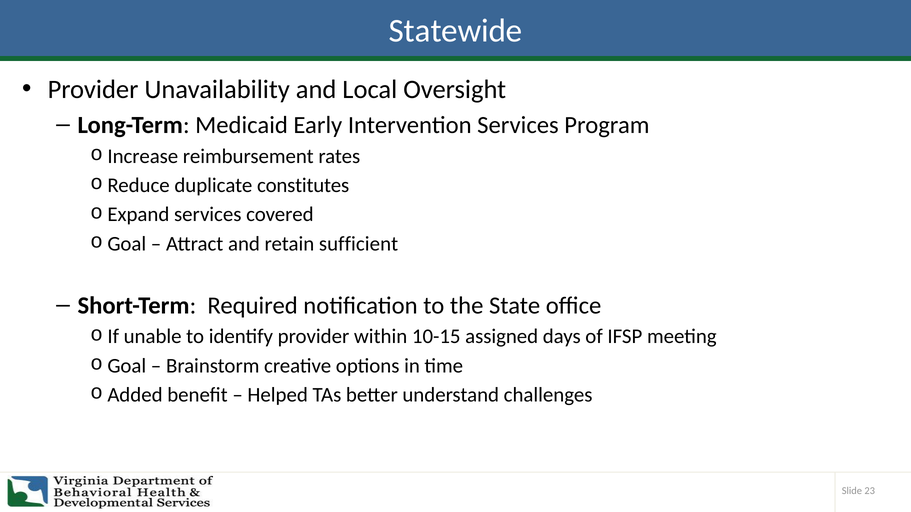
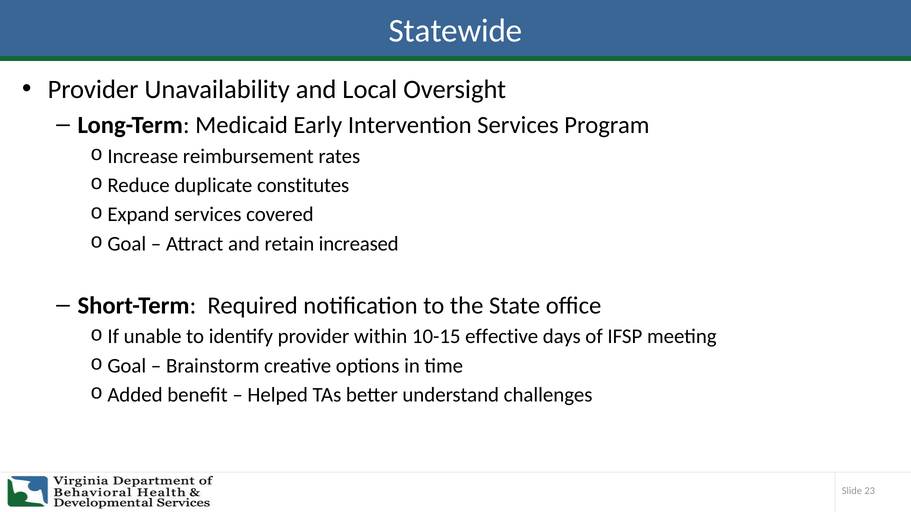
sufficient: sufficient -> increased
assigned: assigned -> effective
